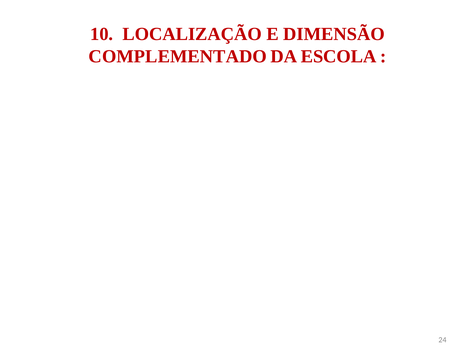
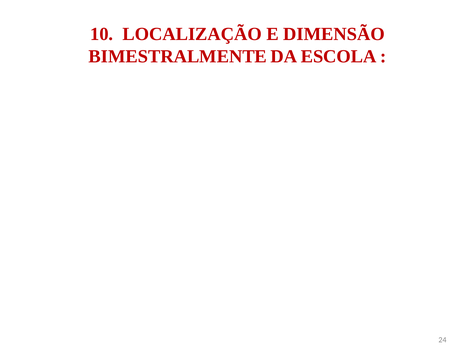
COMPLEMENTADO: COMPLEMENTADO -> BIMESTRALMENTE
